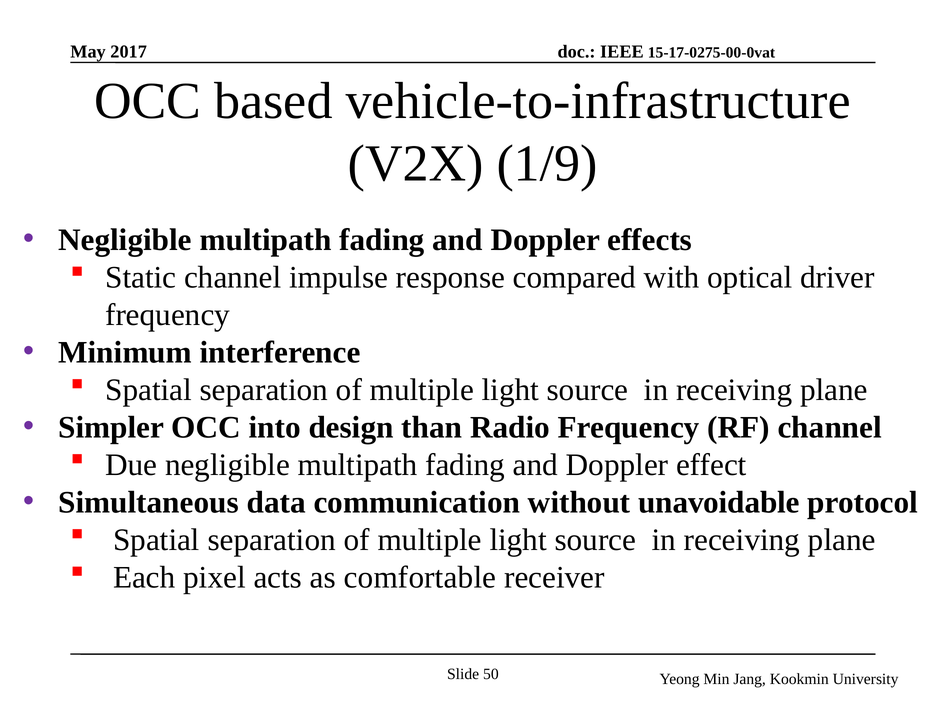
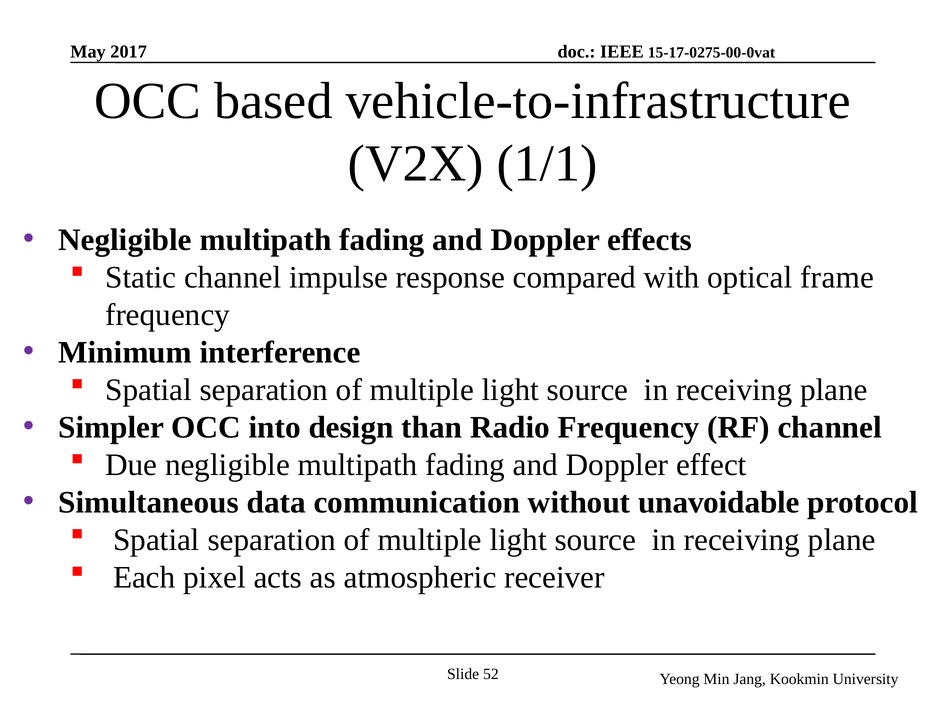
1/9: 1/9 -> 1/1
driver: driver -> frame
comfortable: comfortable -> atmospheric
50: 50 -> 52
